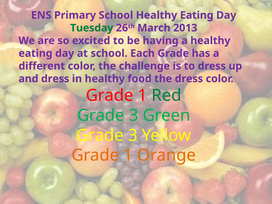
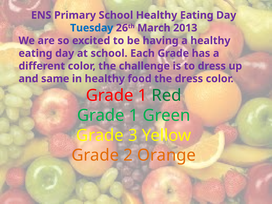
Tuesday colour: green -> blue
and dress: dress -> same
3 at (134, 115): 3 -> 1
1 at (128, 155): 1 -> 2
